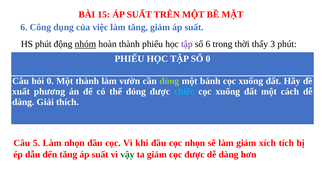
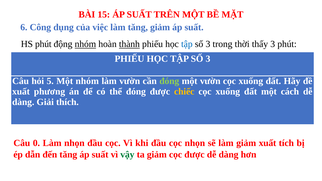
thành at (129, 44) underline: none -> present
tập at (187, 44) colour: purple -> blue
6 at (208, 44): 6 -> 3
0 at (208, 59): 0 -> 3
hỏi 0: 0 -> 5
Một thành: thành -> nhóm
một bánh: bánh -> vườn
chiếc colour: light blue -> yellow
5: 5 -> 0
giảm xích: xích -> xuất
